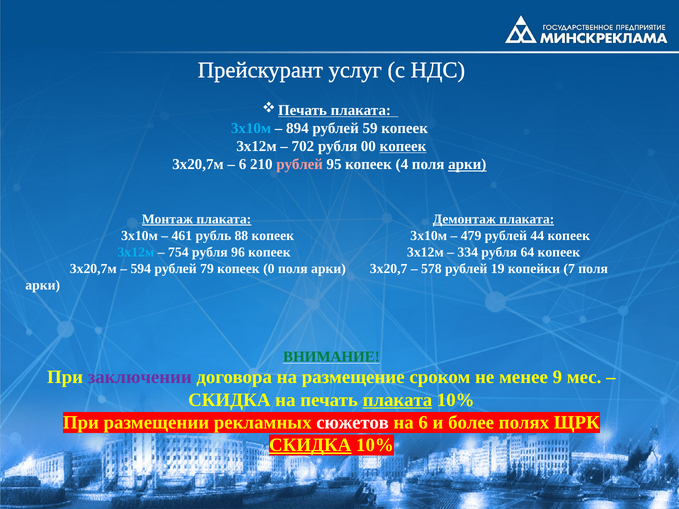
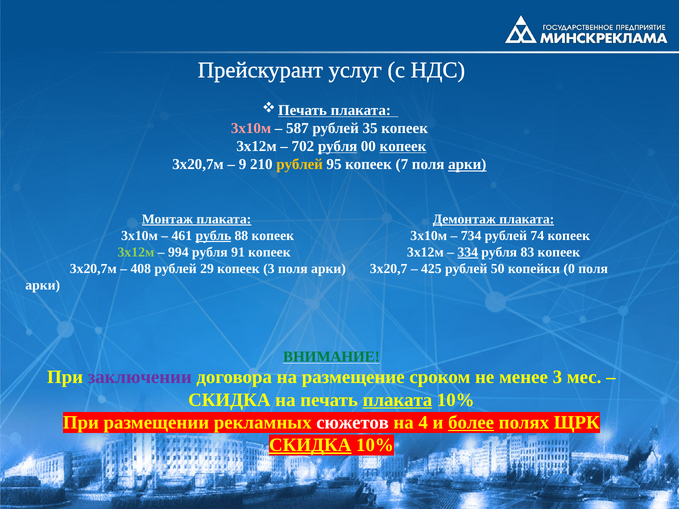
3х10м at (251, 128) colour: light blue -> pink
894: 894 -> 587
59: 59 -> 35
рубля at (338, 146) underline: none -> present
6 at (243, 164): 6 -> 9
рублей at (300, 164) colour: pink -> yellow
4: 4 -> 7
рубль underline: none -> present
479: 479 -> 734
44: 44 -> 74
3х12м at (136, 252) colour: light blue -> light green
754: 754 -> 994
96: 96 -> 91
334 underline: none -> present
64: 64 -> 83
594: 594 -> 408
79: 79 -> 29
копеек 0: 0 -> 3
578: 578 -> 425
19: 19 -> 50
7: 7 -> 0
менее 9: 9 -> 3
на 6: 6 -> 4
более underline: none -> present
